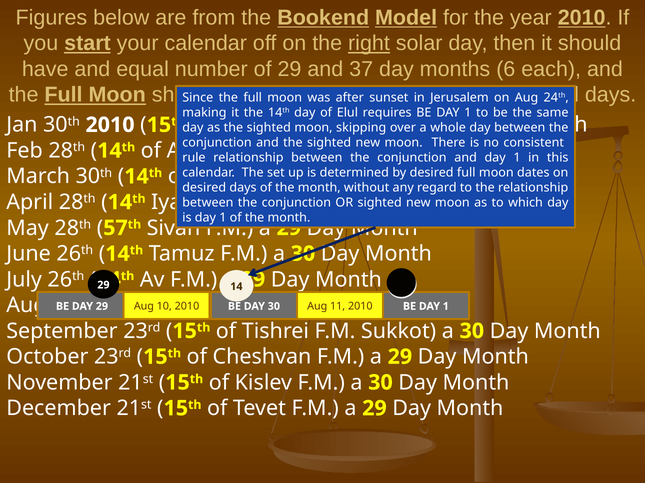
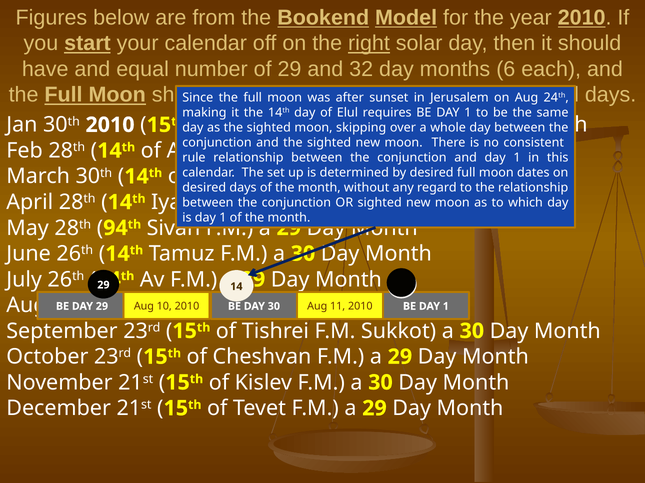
37: 37 -> 32
57: 57 -> 94
